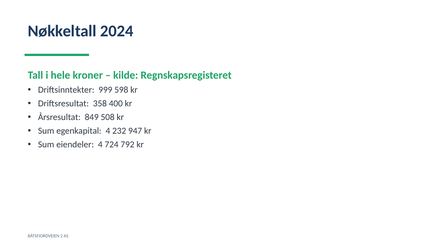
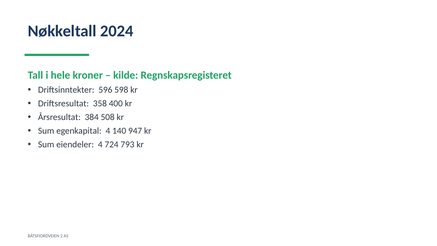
999: 999 -> 596
849: 849 -> 384
232: 232 -> 140
792: 792 -> 793
